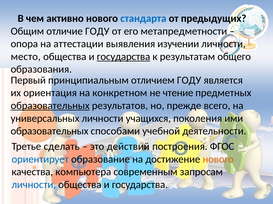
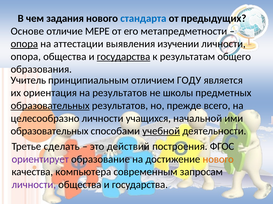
активно: активно -> задания
Общим: Общим -> Основе
отличие ГОДУ: ГОДУ -> МЕРЕ
опора at (24, 44) underline: none -> present
место at (26, 57): место -> опора
Первый: Первый -> Учитель
на конкретном: конкретном -> результатов
чтение: чтение -> школы
универсальных: универсальных -> целесообразно
поколения: поколения -> начальной
учебной underline: none -> present
ориентирует colour: blue -> purple
личности at (34, 185) colour: blue -> purple
